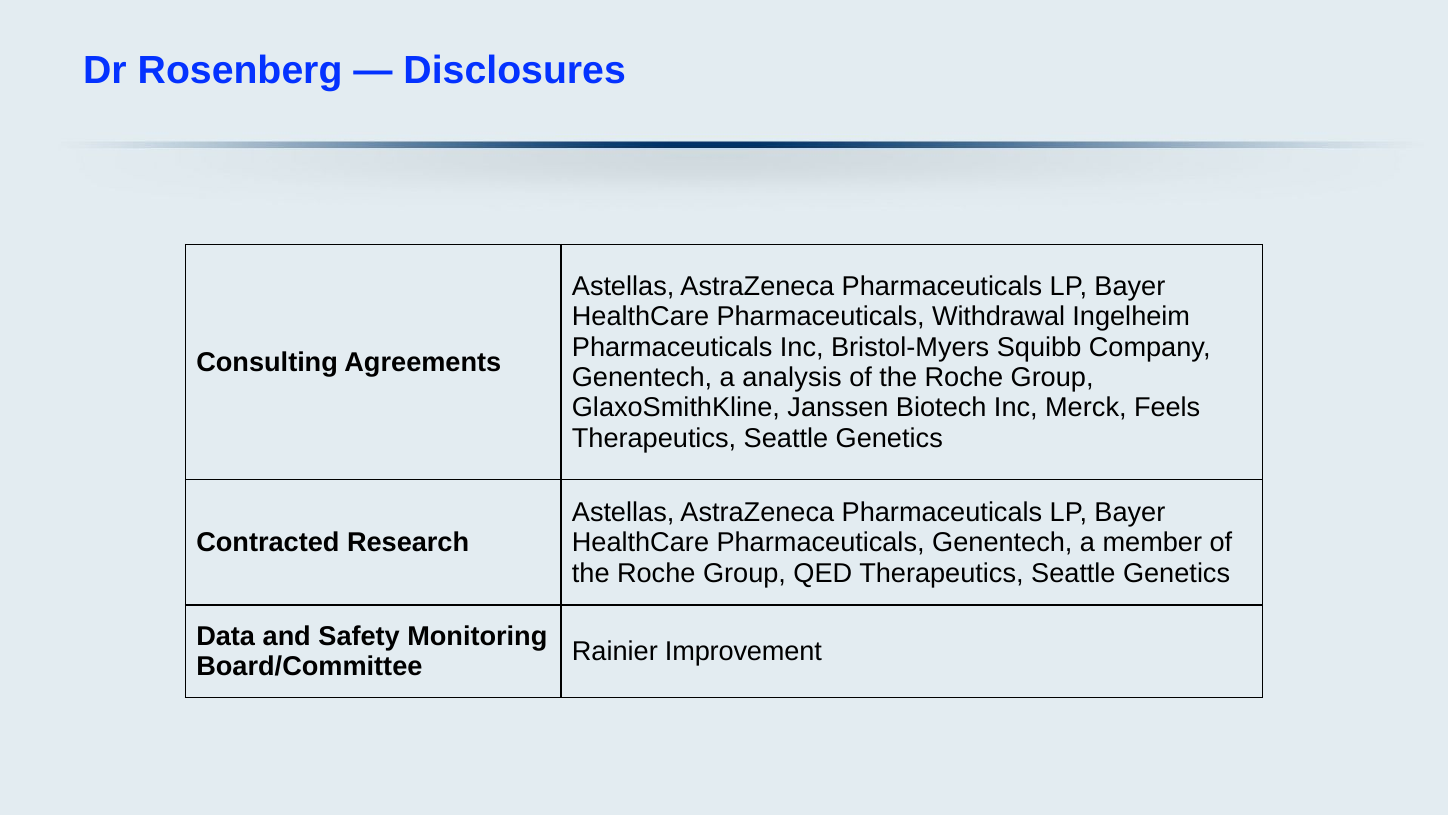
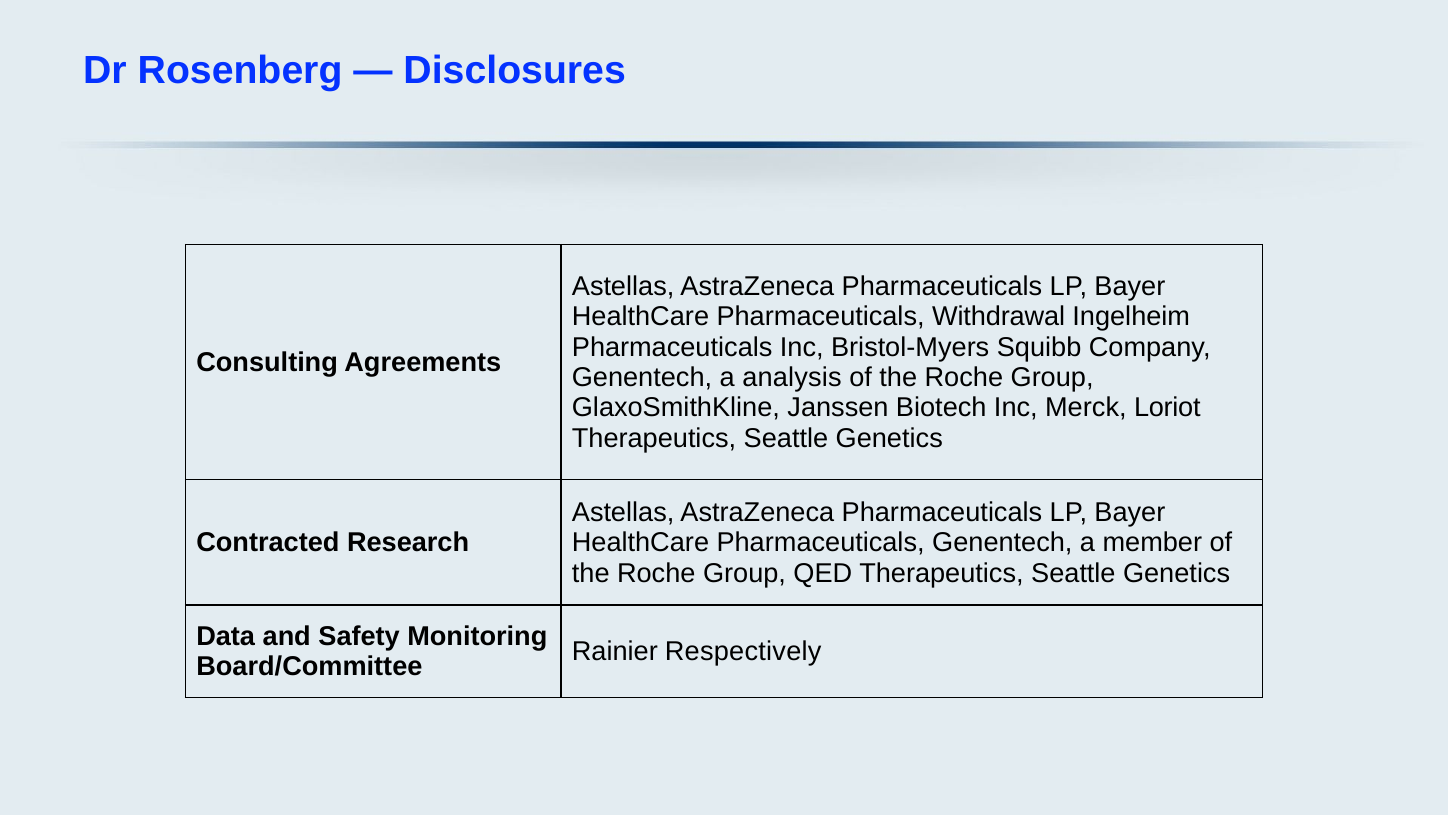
Feels: Feels -> Loriot
Improvement: Improvement -> Respectively
